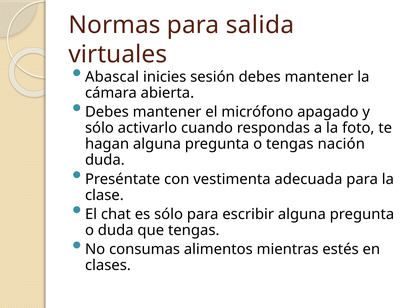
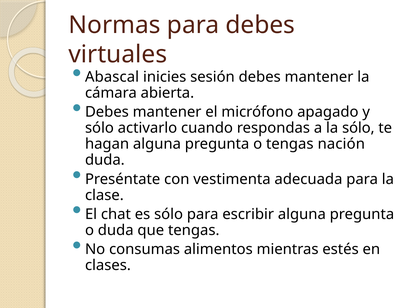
para salida: salida -> debes
la foto: foto -> sólo
